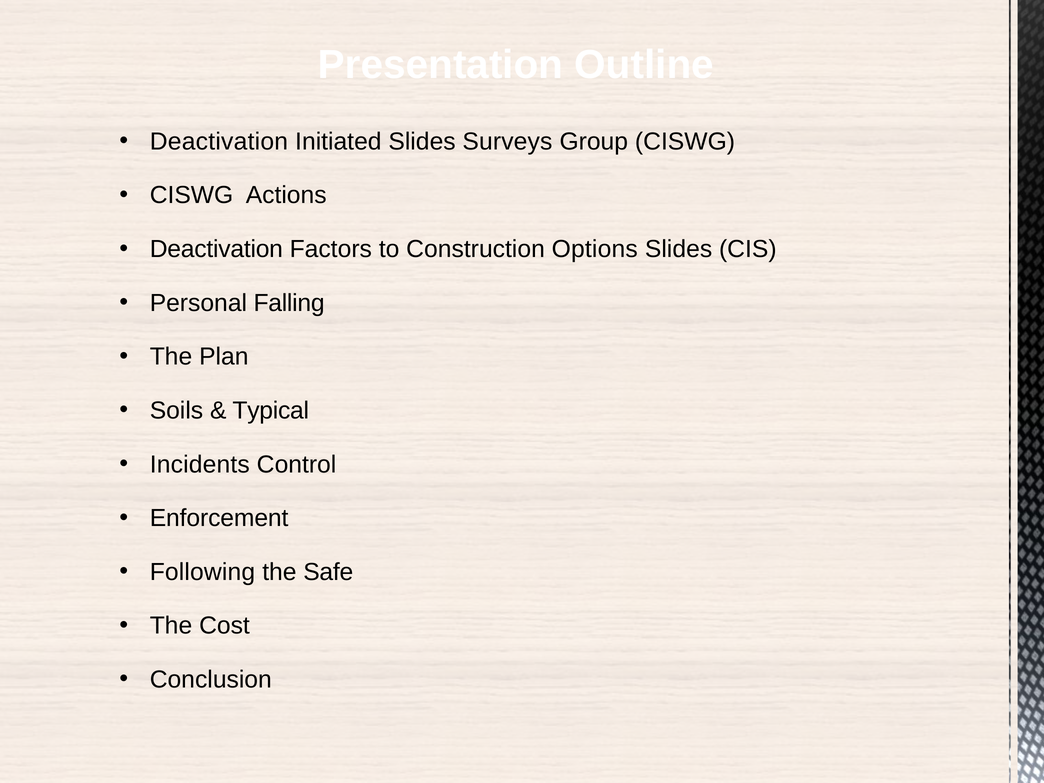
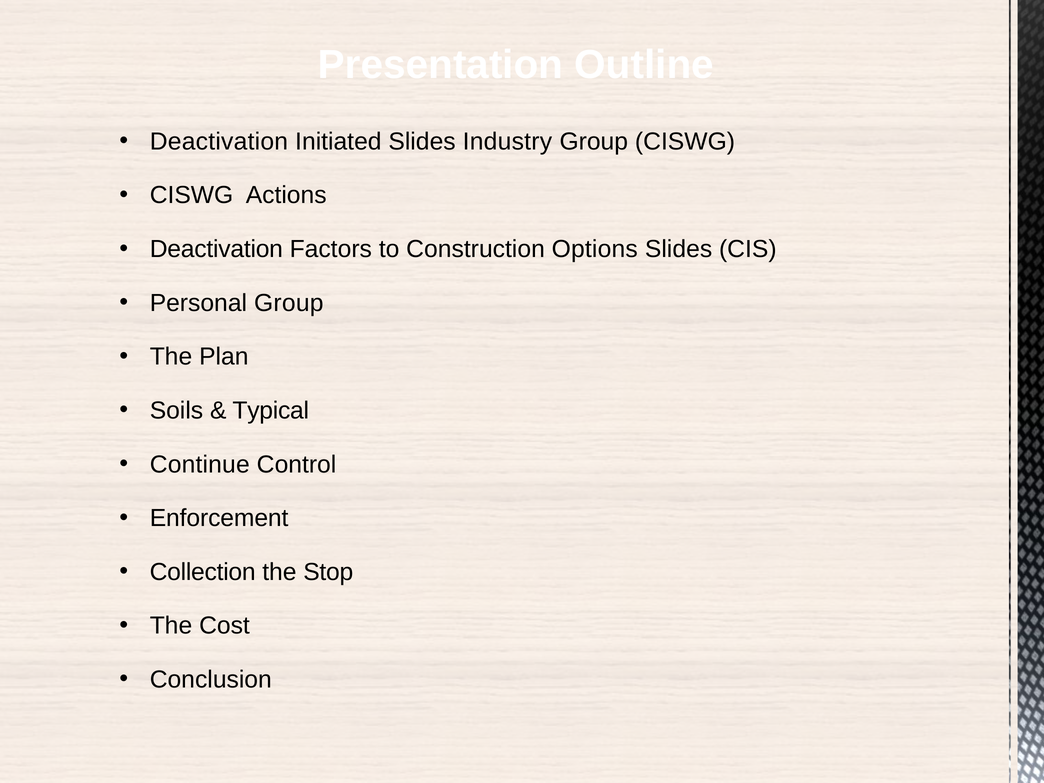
Surveys: Surveys -> Industry
Personal Falling: Falling -> Group
Incidents: Incidents -> Continue
Following: Following -> Collection
Safe: Safe -> Stop
